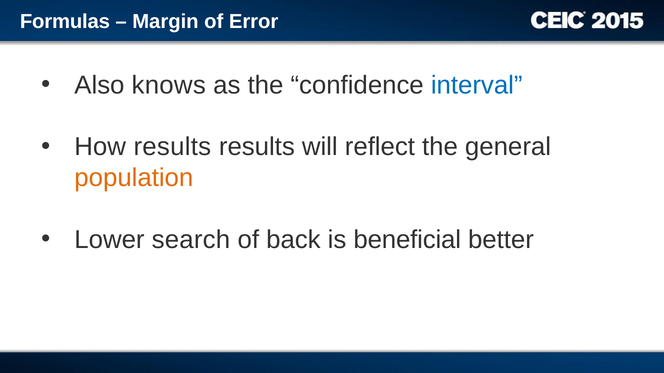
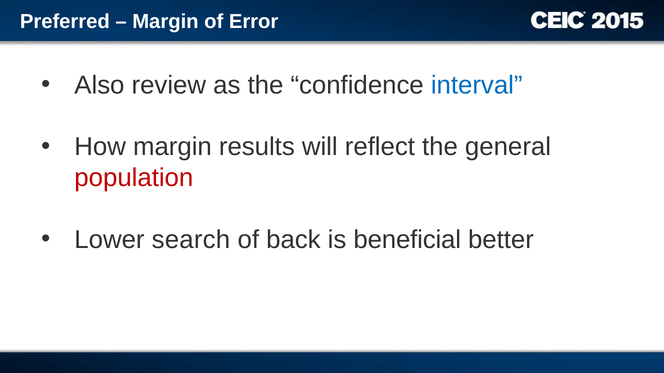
Formulas: Formulas -> Preferred
knows: knows -> review
How results: results -> margin
population colour: orange -> red
